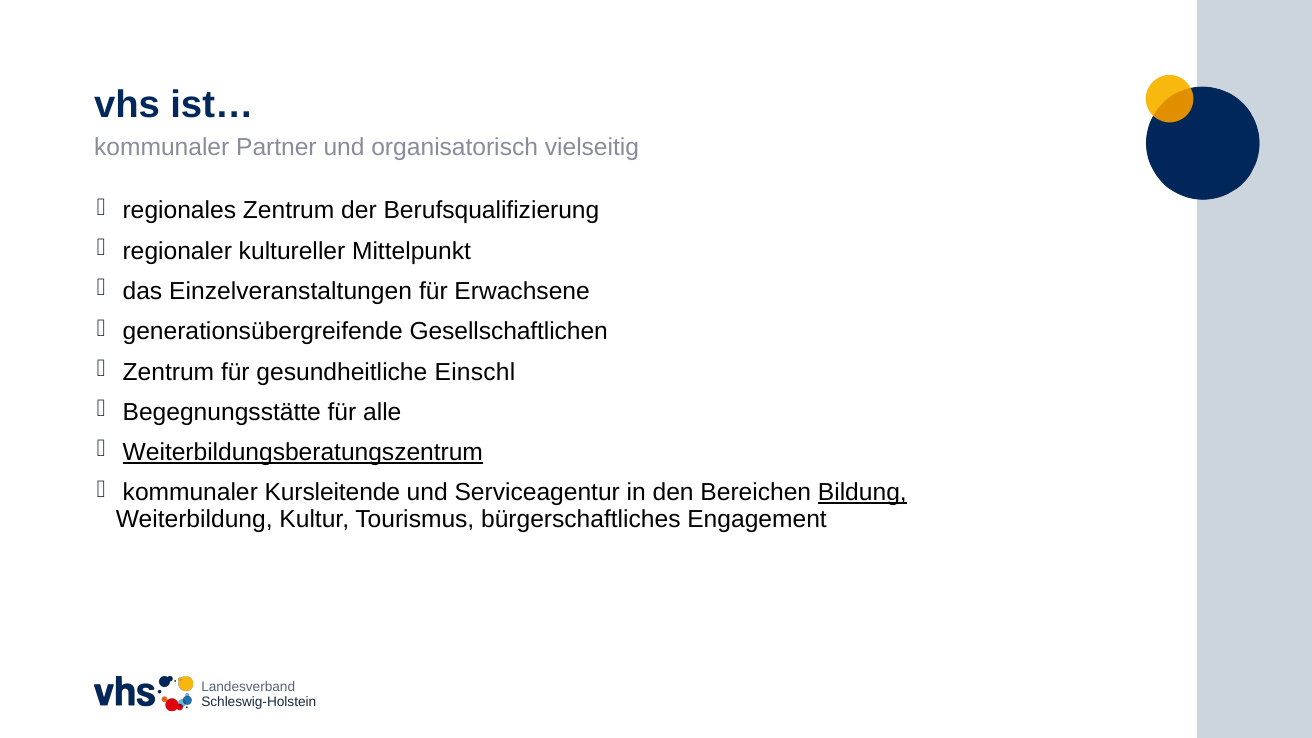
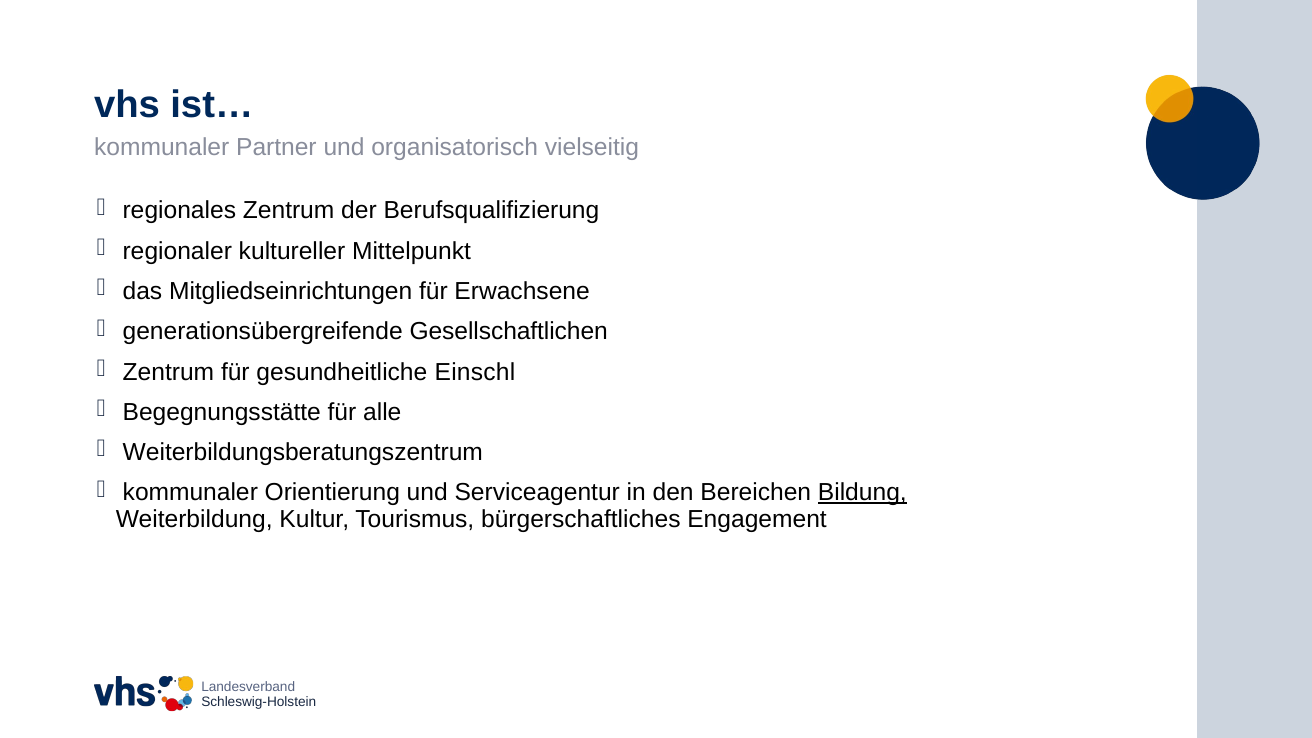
Einzelveranstaltungen: Einzelveranstaltungen -> Mitgliedseinrichtungen
Weiterbildungsberatungszentrum underline: present -> none
Kursleitende: Kursleitende -> Orientierung
